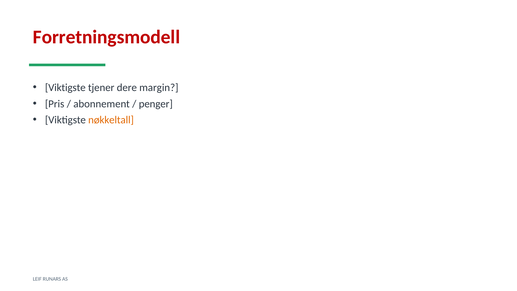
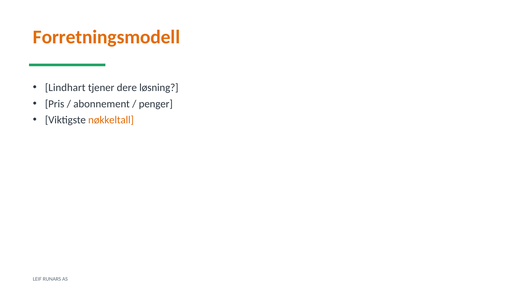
Forretningsmodell colour: red -> orange
Viktigste at (65, 88): Viktigste -> Lindhart
margin: margin -> løsning
